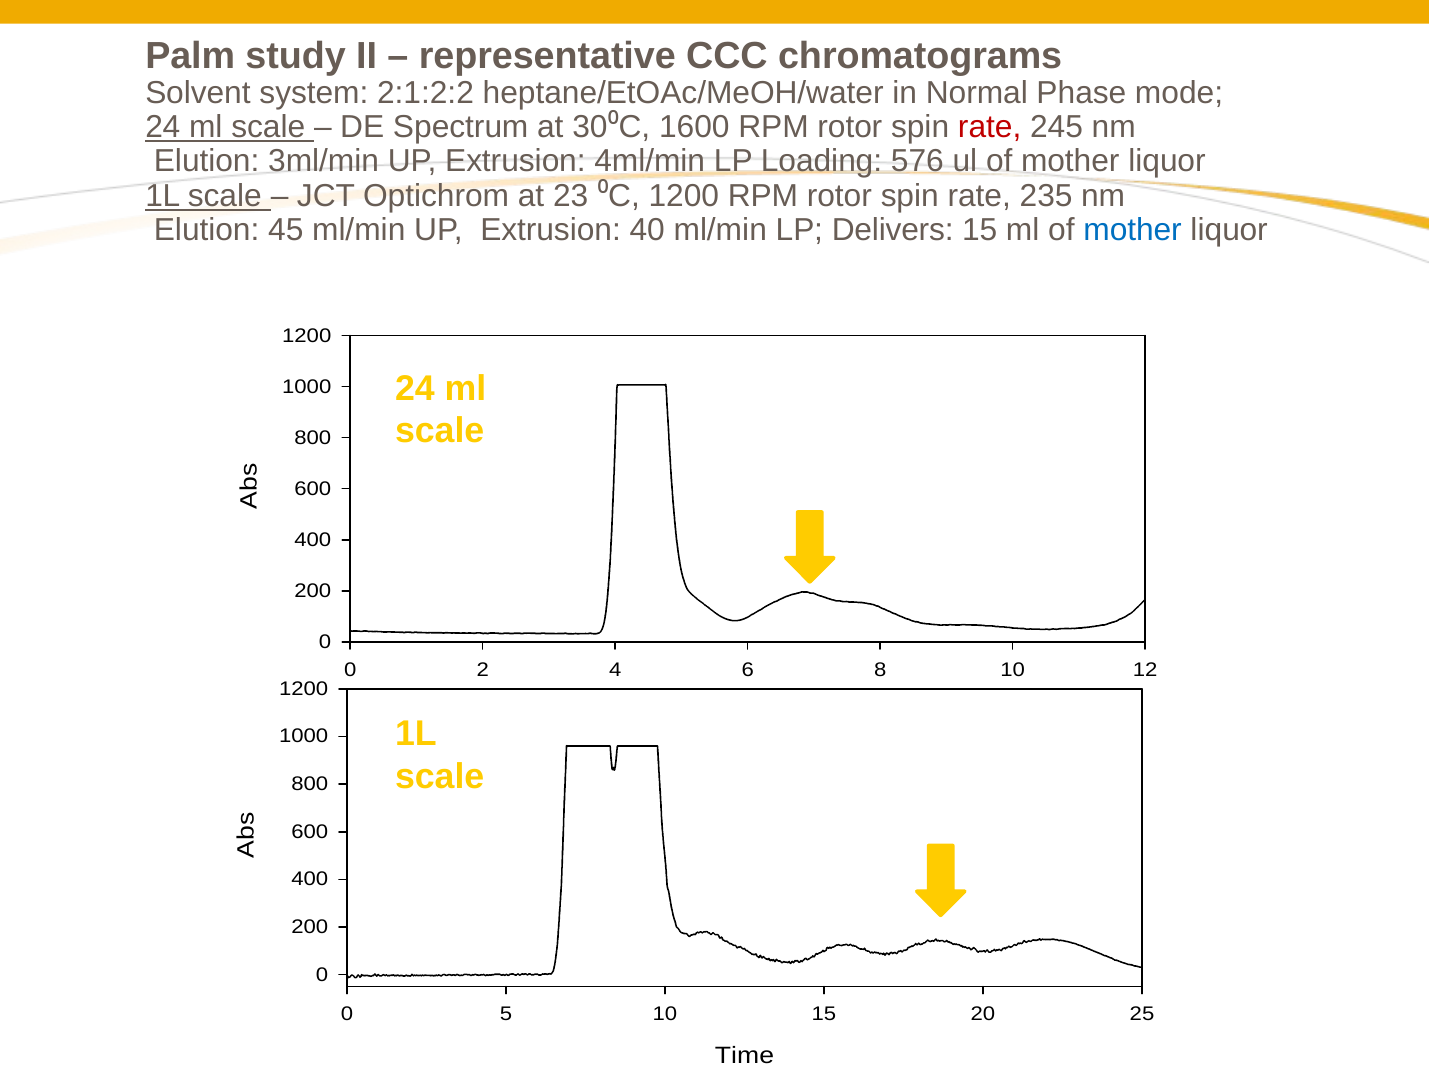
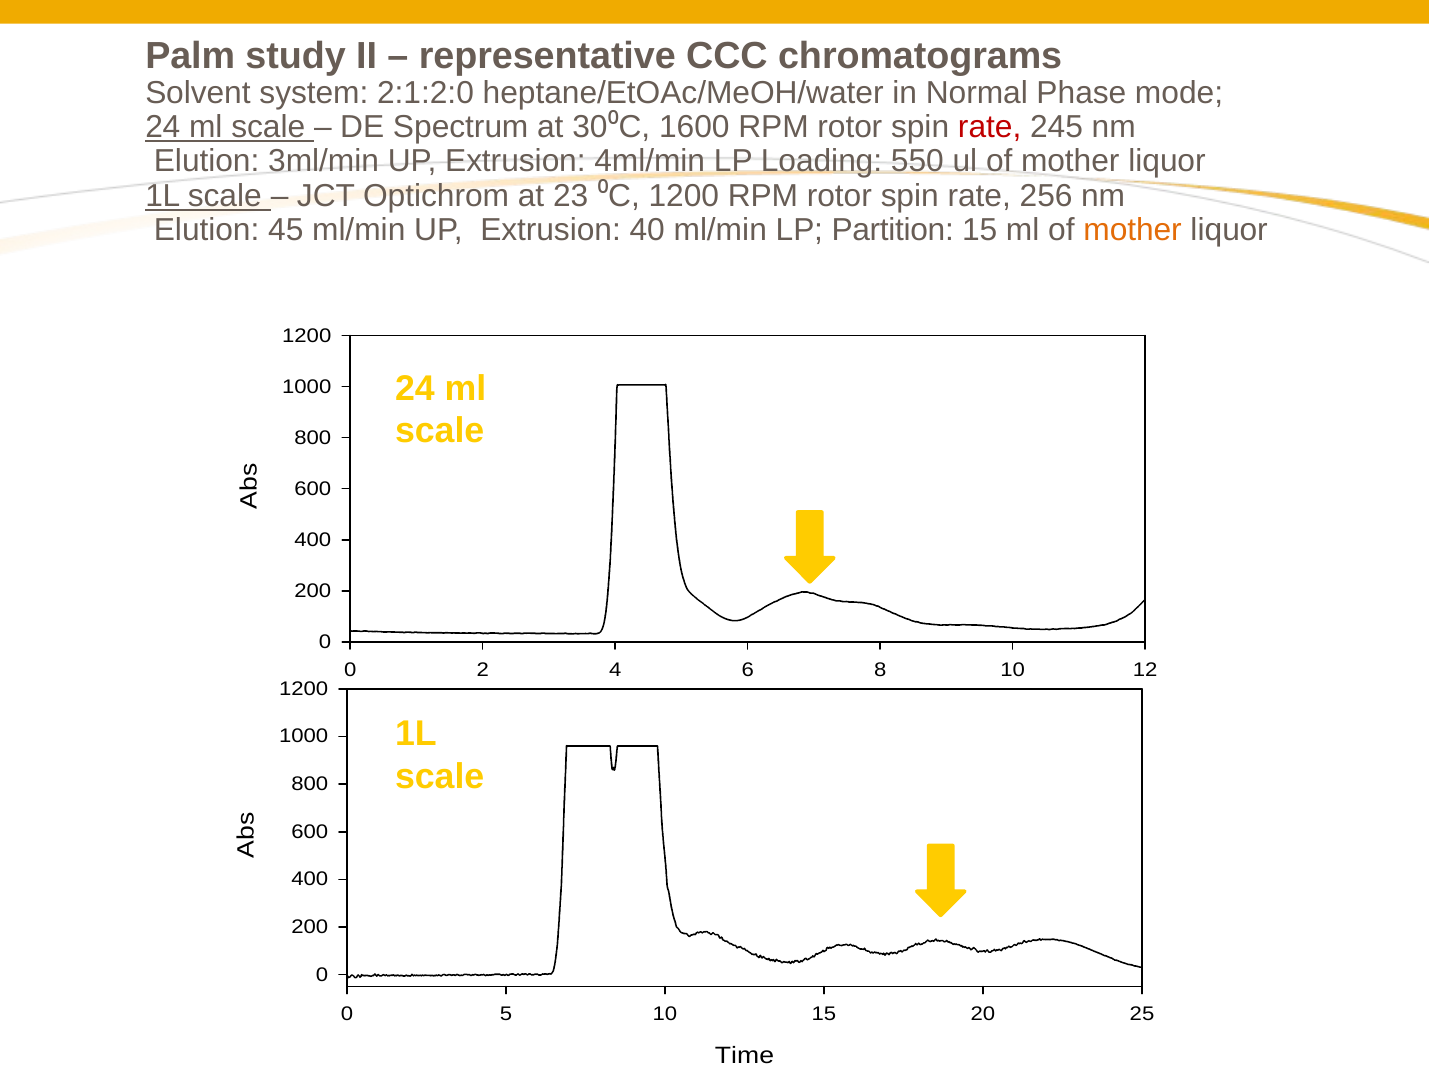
2:1:2:2: 2:1:2:2 -> 2:1:2:0
576: 576 -> 550
235: 235 -> 256
Delivers: Delivers -> Partition
mother at (1133, 230) colour: blue -> orange
